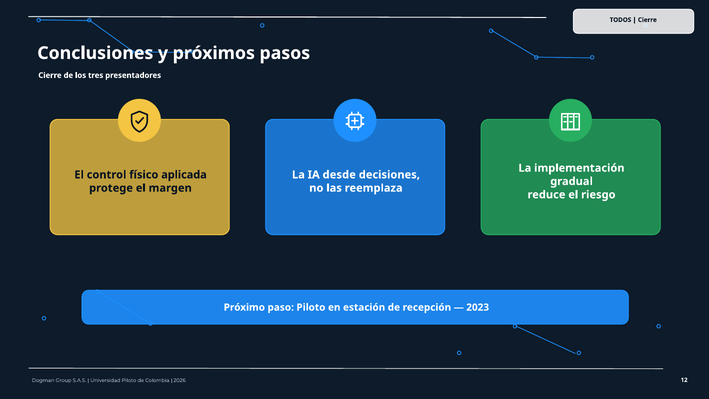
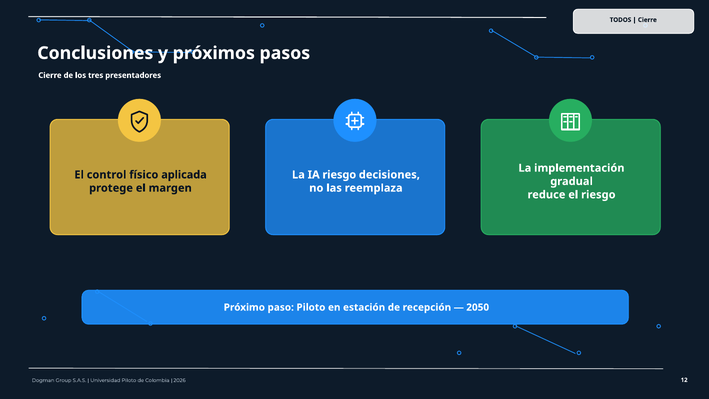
IA desde: desde -> riesgo
2023: 2023 -> 2050
